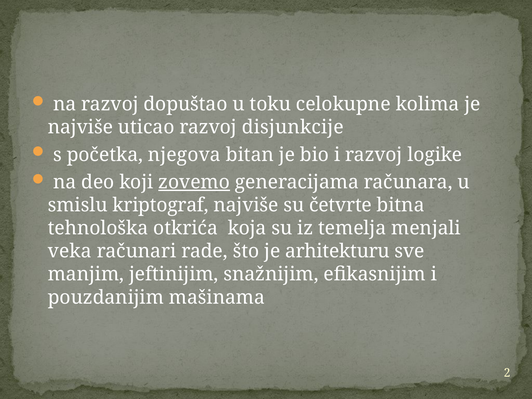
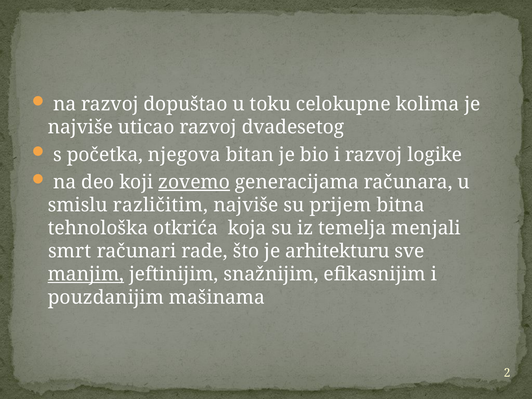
disjunkcije: disjunkcije -> dvadesetog
kriptograf: kriptograf -> različitim
četvrte: četvrte -> prijem
veka: veka -> smrt
manjim underline: none -> present
